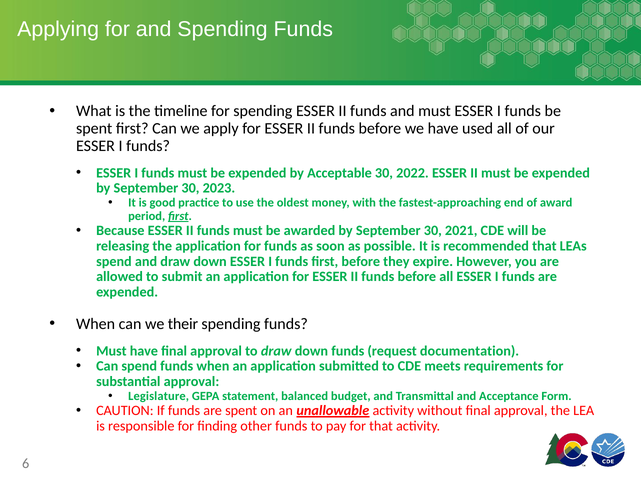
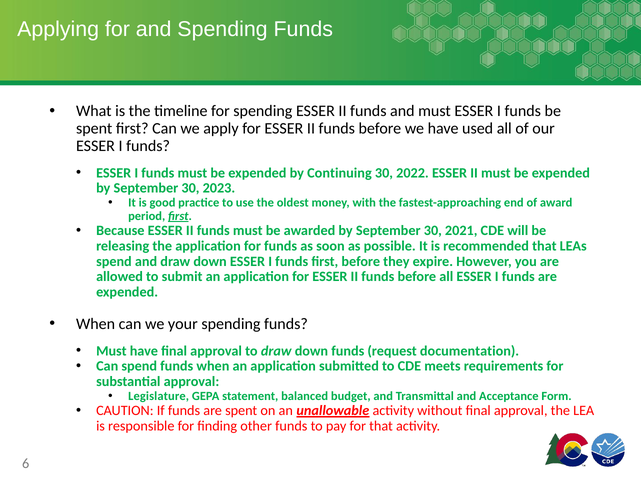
Acceptable: Acceptable -> Continuing
their: their -> your
